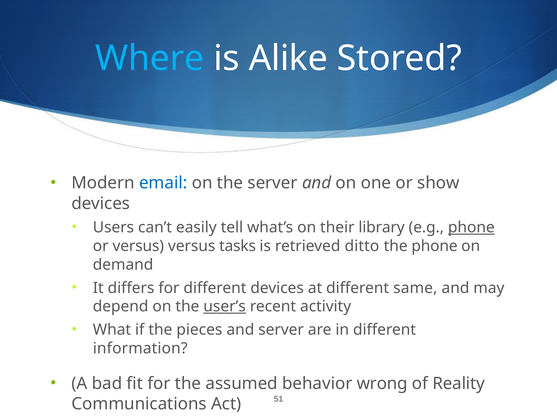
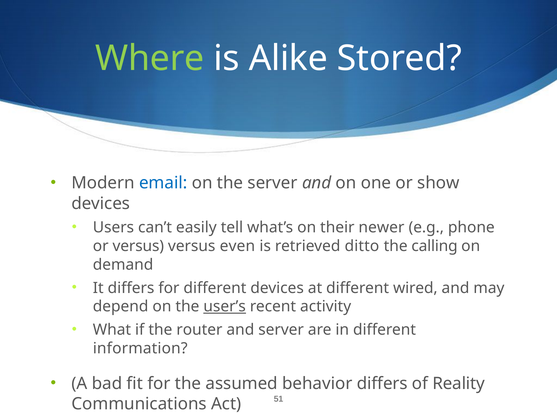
Where colour: light blue -> light green
library: library -> newer
phone at (471, 227) underline: present -> none
tasks: tasks -> even
the phone: phone -> calling
same: same -> wired
pieces: pieces -> router
behavior wrong: wrong -> differs
